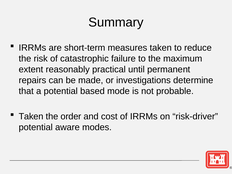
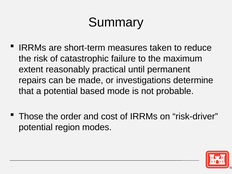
Taken at (31, 116): Taken -> Those
aware: aware -> region
